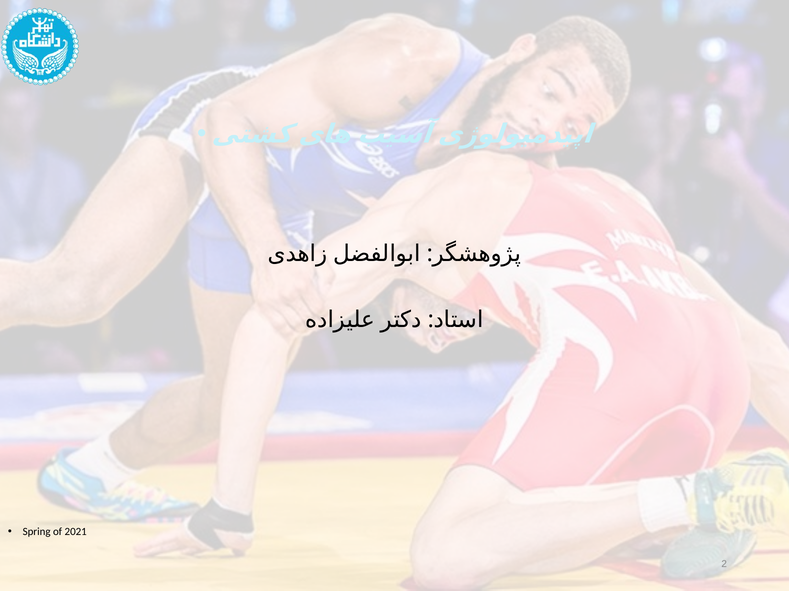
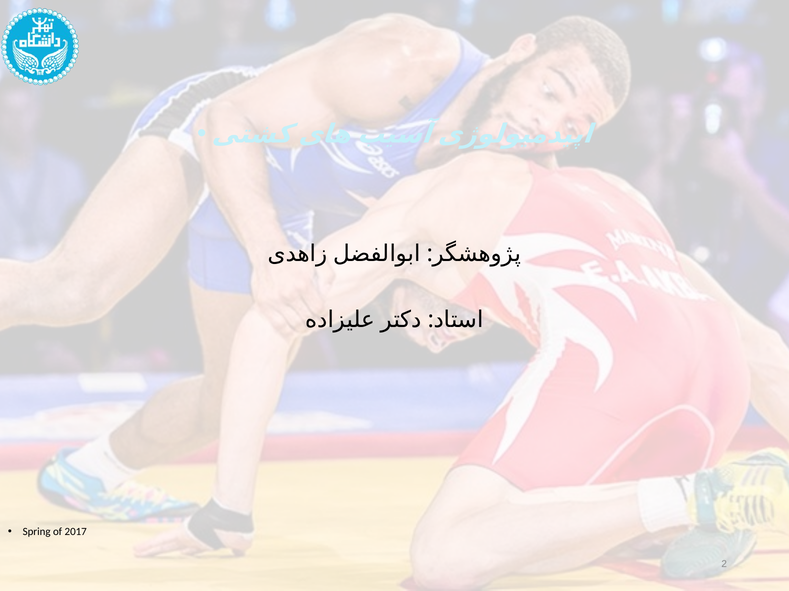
2021: 2021 -> 2017
